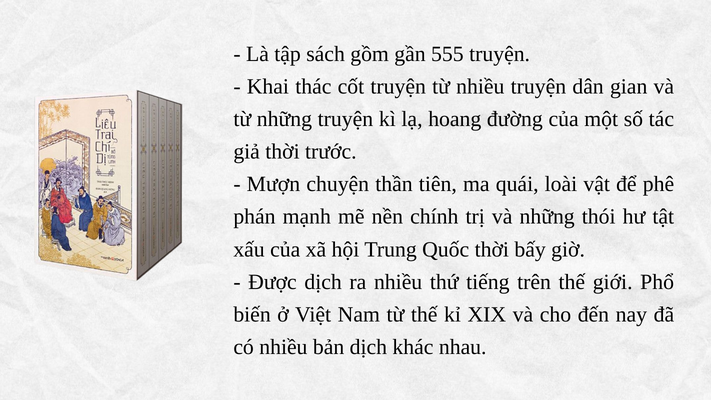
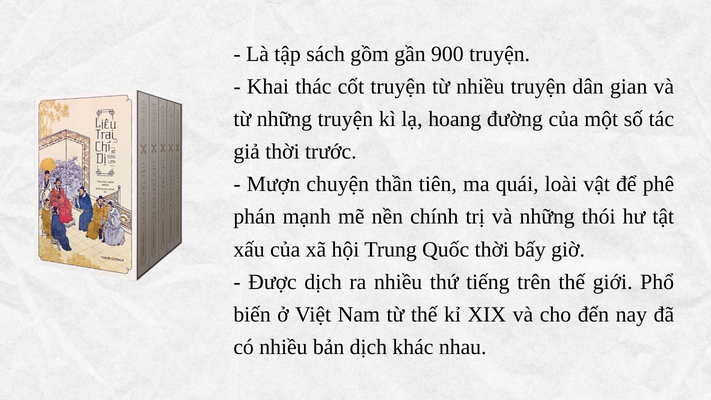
555: 555 -> 900
